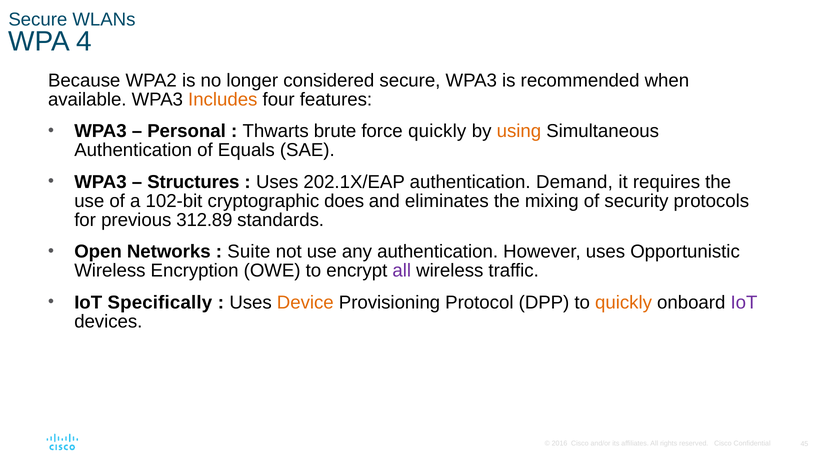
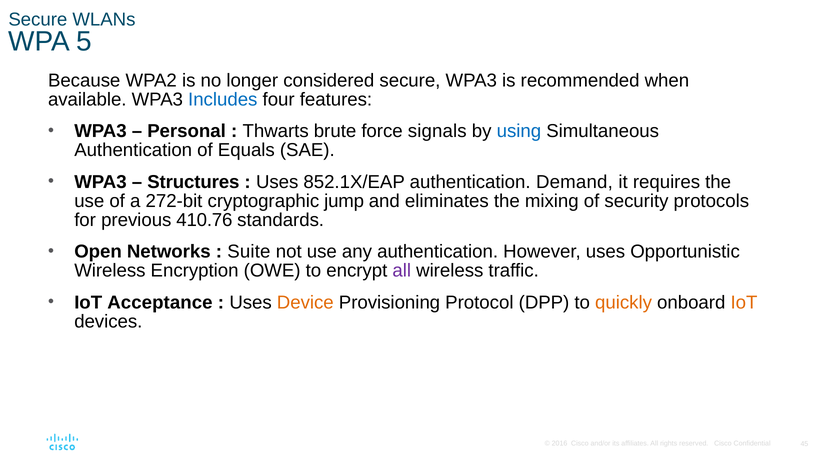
4: 4 -> 5
Includes colour: orange -> blue
force quickly: quickly -> signals
using colour: orange -> blue
202.1X/EAP: 202.1X/EAP -> 852.1X/EAP
102-bit: 102-bit -> 272-bit
does: does -> jump
312.89: 312.89 -> 410.76
Specifically: Specifically -> Acceptance
IoT at (744, 302) colour: purple -> orange
